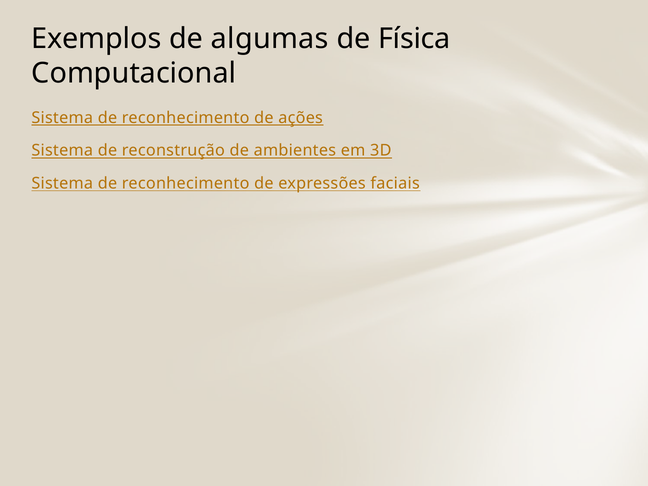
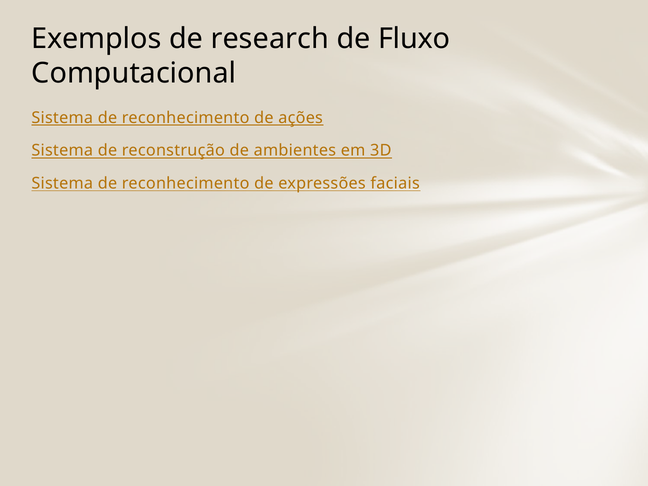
algumas: algumas -> research
Física: Física -> Fluxo
